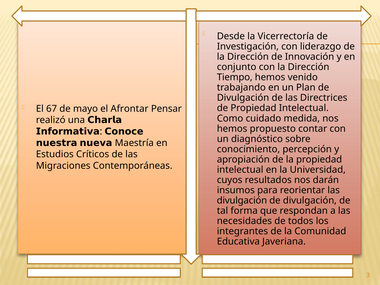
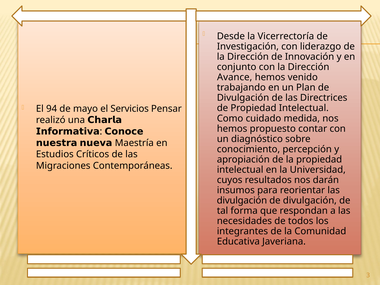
Tiempo: Tiempo -> Avance
67: 67 -> 94
Afrontar: Afrontar -> Servicios
